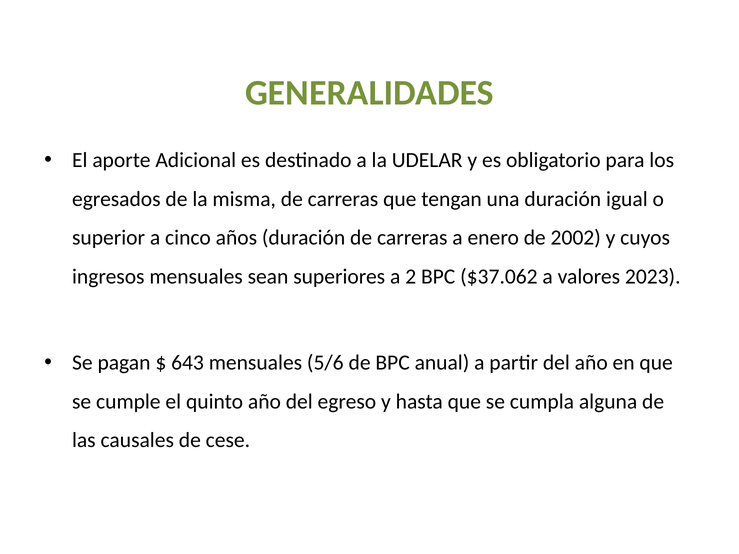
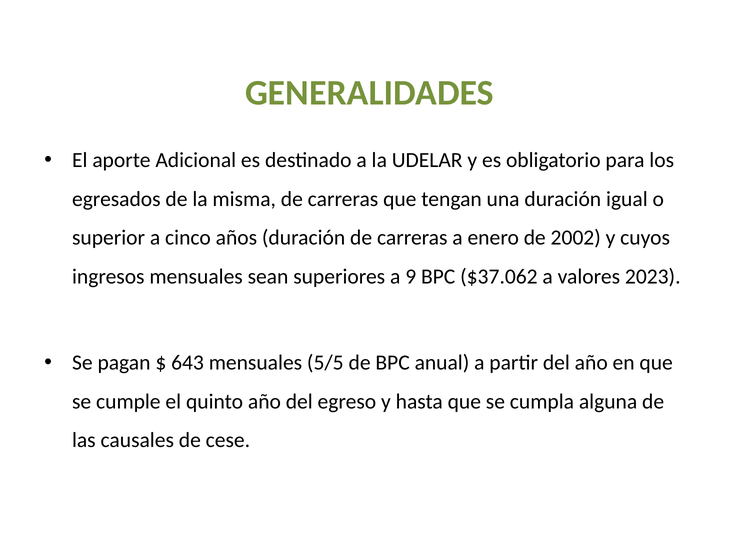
2: 2 -> 9
5/6: 5/6 -> 5/5
